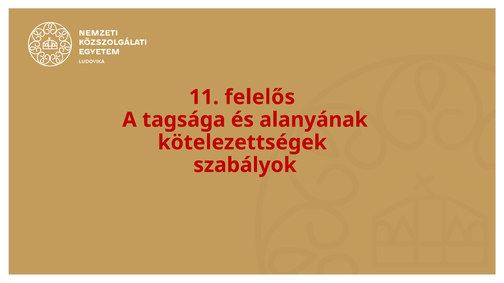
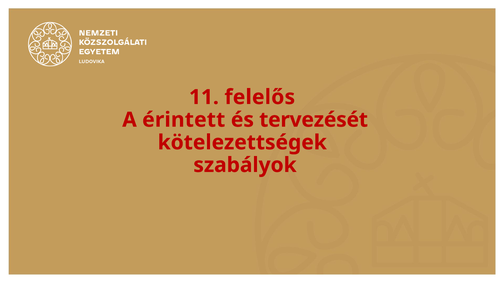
tagsága: tagsága -> érintett
alanyának: alanyának -> tervezését
